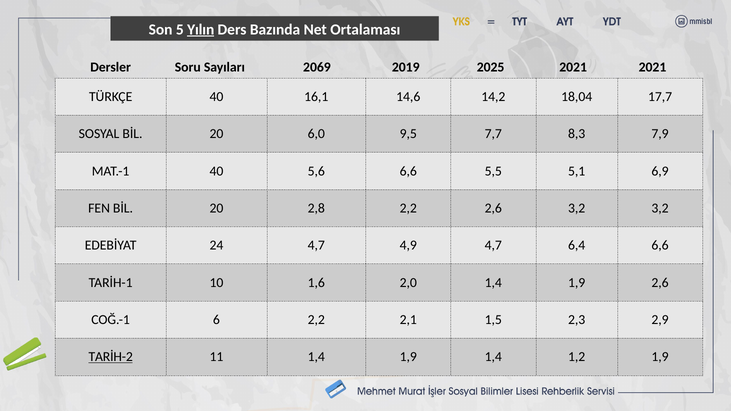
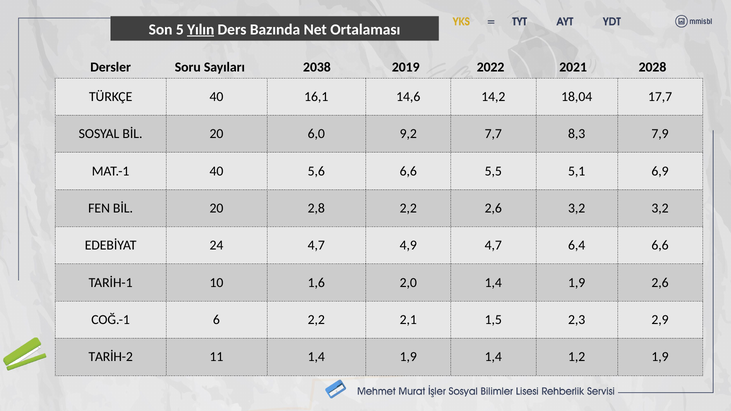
2069: 2069 -> 2038
2025: 2025 -> 2022
2021 2021: 2021 -> 2028
9,5: 9,5 -> 9,2
TARİH-2 underline: present -> none
